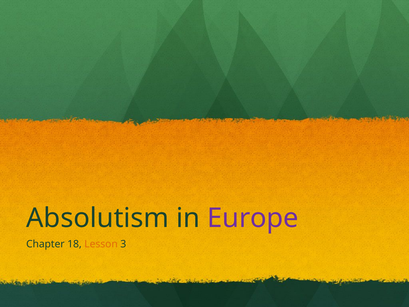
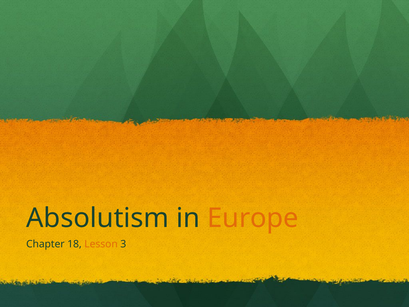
Europe colour: purple -> orange
